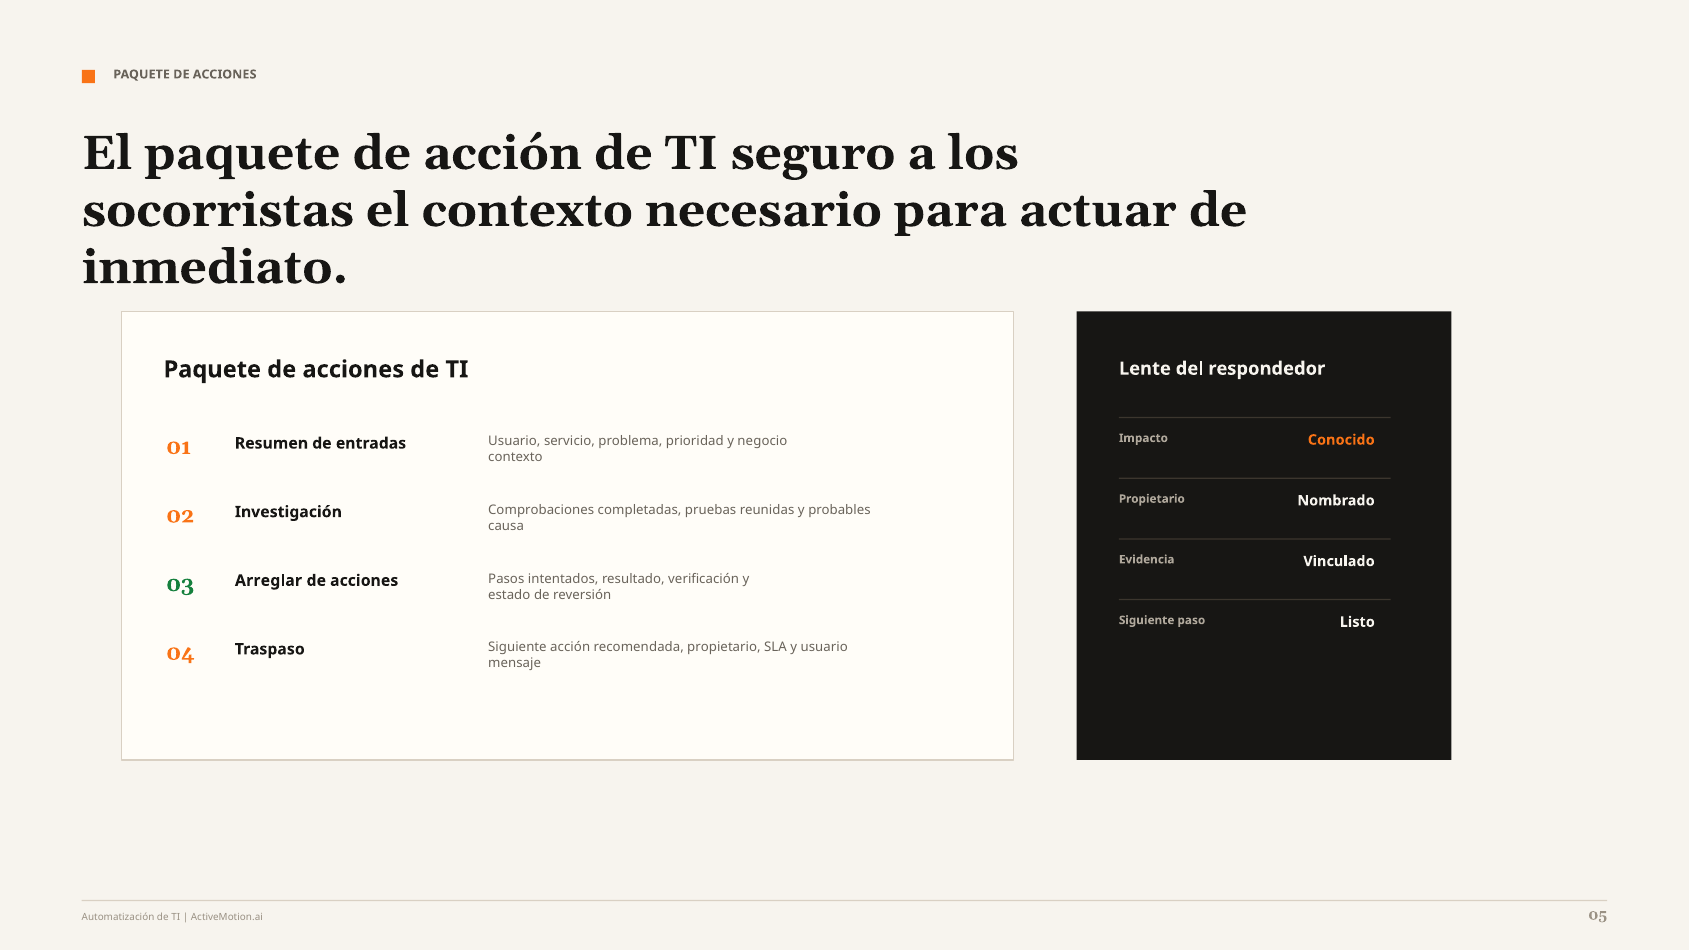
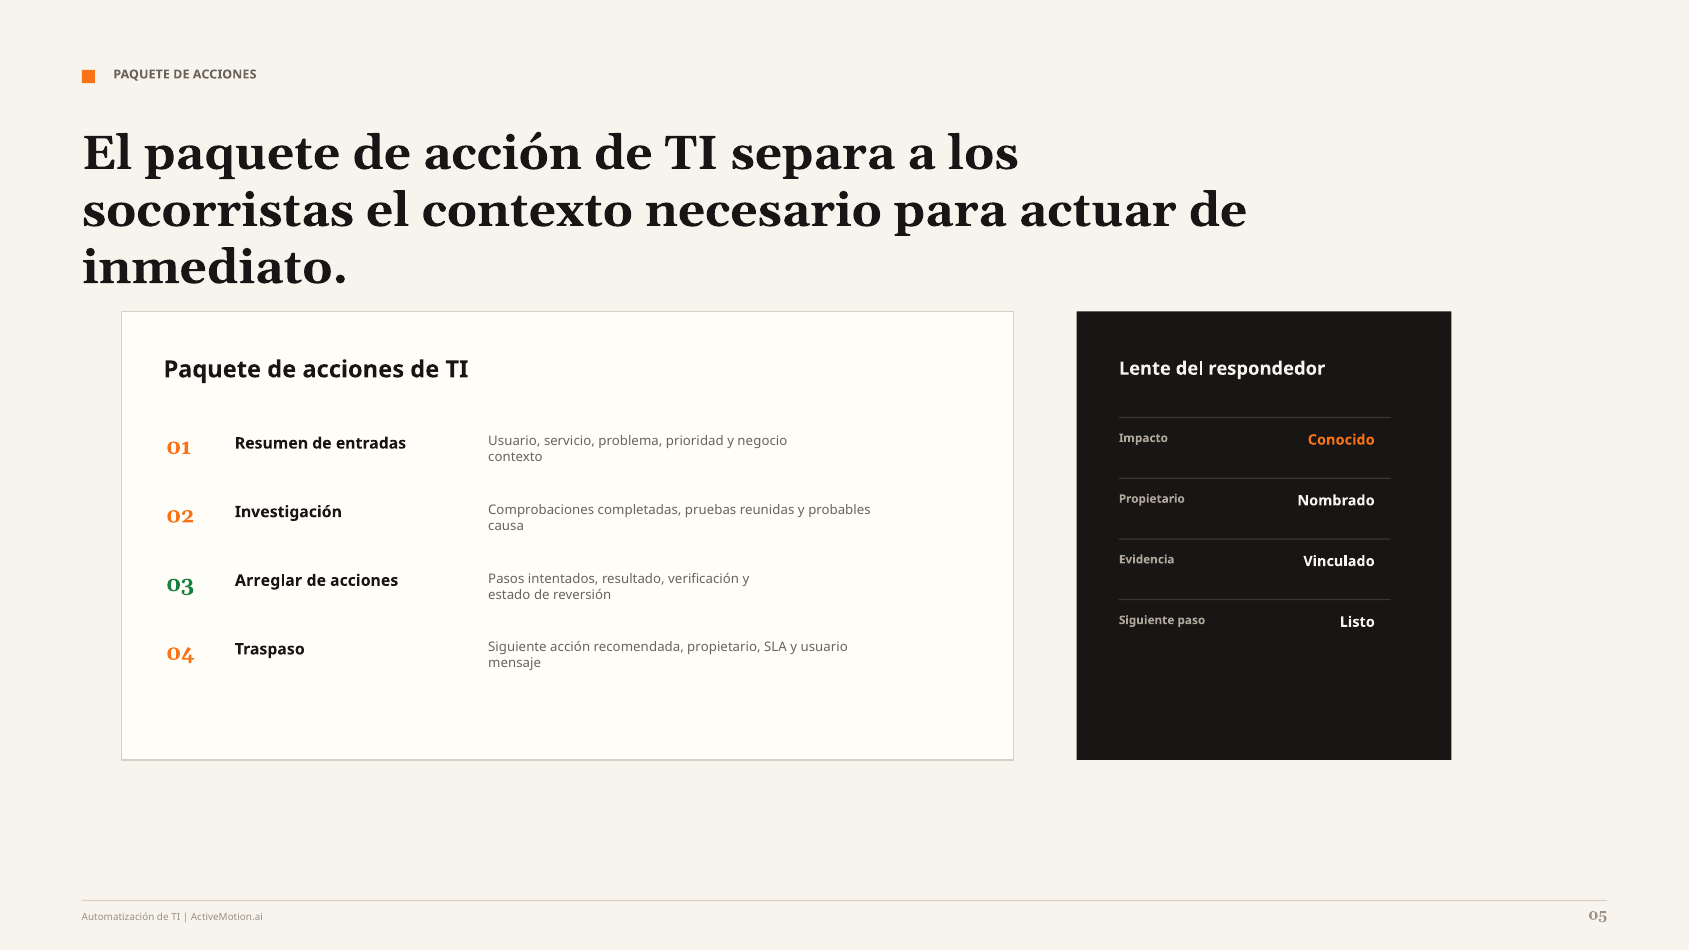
seguro: seguro -> separa
